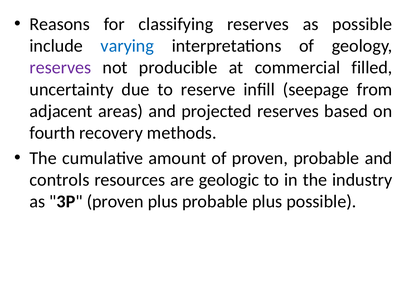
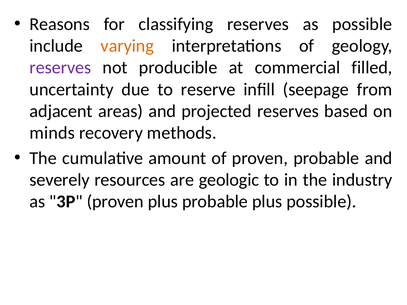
varying colour: blue -> orange
fourth: fourth -> minds
controls: controls -> severely
